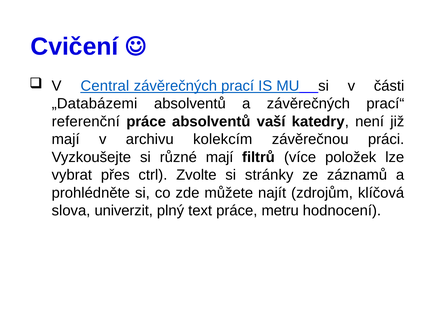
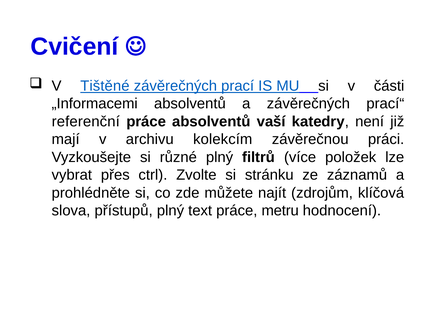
Central: Central -> Tištěné
„Databázemi: „Databázemi -> „Informacemi
různé mají: mají -> plný
stránky: stránky -> stránku
univerzit: univerzit -> přístupů
